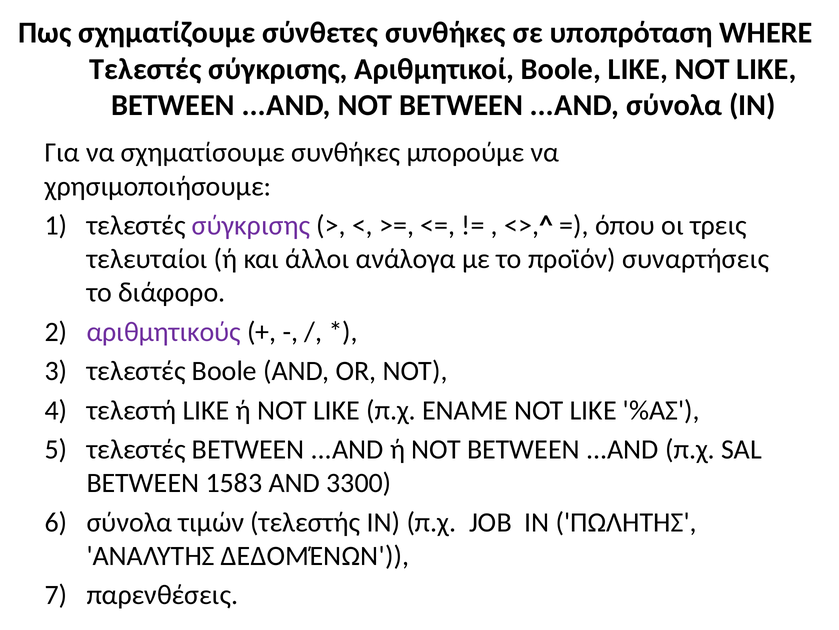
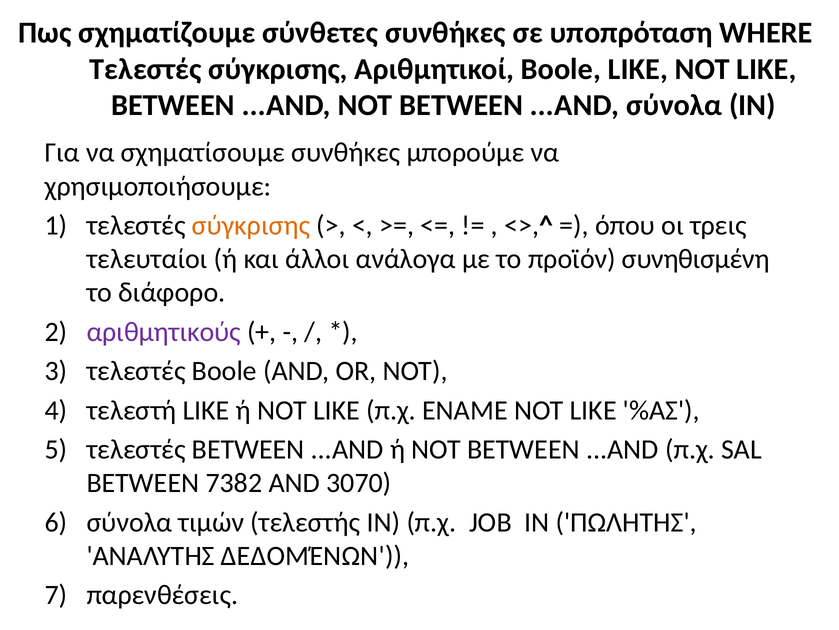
σύγκρισης at (251, 225) colour: purple -> orange
συναρτήσεις: συναρτήσεις -> συνηθισμένη
1583: 1583 -> 7382
3300: 3300 -> 3070
